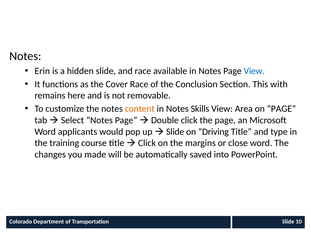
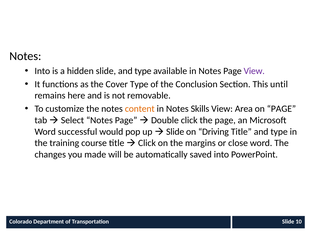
Erin at (42, 71): Erin -> Into
slide and race: race -> type
View at (254, 71) colour: blue -> purple
Cover Race: Race -> Type
with: with -> until
applicants: applicants -> successful
